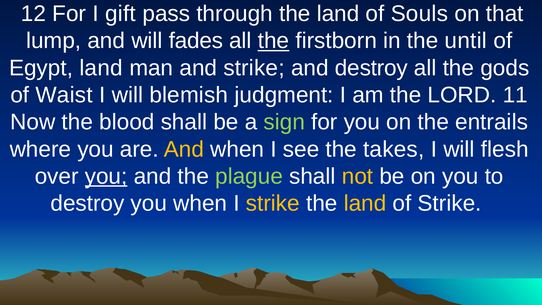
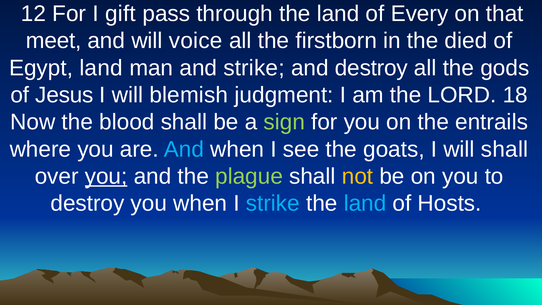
Souls: Souls -> Every
lump: lump -> meet
fades: fades -> voice
the at (274, 41) underline: present -> none
until: until -> died
Waist: Waist -> Jesus
11: 11 -> 18
And at (184, 149) colour: yellow -> light blue
takes: takes -> goats
will flesh: flesh -> shall
strike at (273, 203) colour: yellow -> light blue
land at (365, 203) colour: yellow -> light blue
of Strike: Strike -> Hosts
